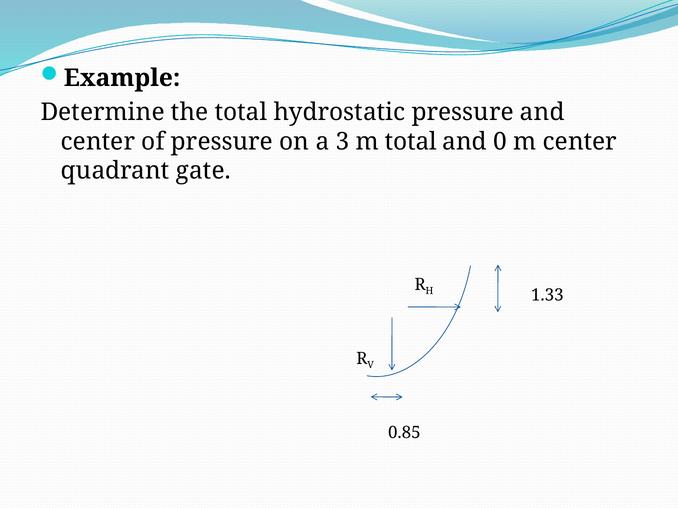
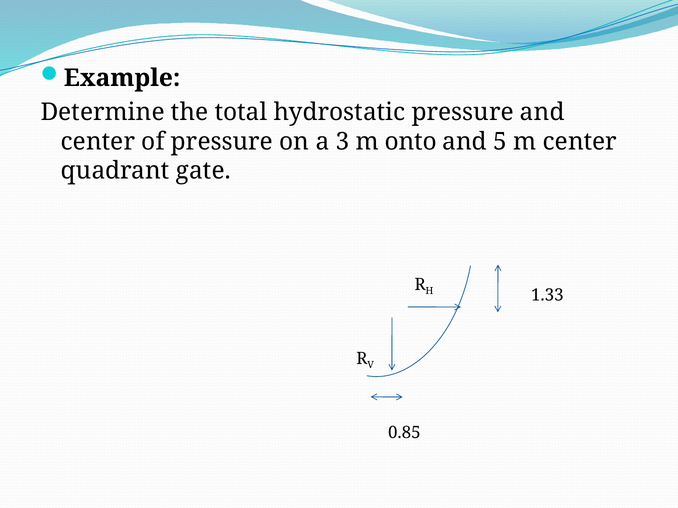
m total: total -> onto
0: 0 -> 5
